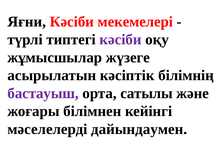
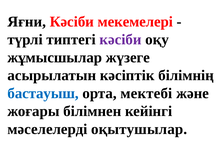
бастауыш colour: purple -> blue
сатылы: сатылы -> мектебі
дайындаумен: дайындаумен -> оқытушылар
